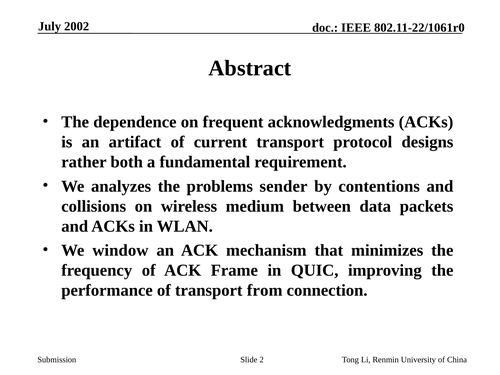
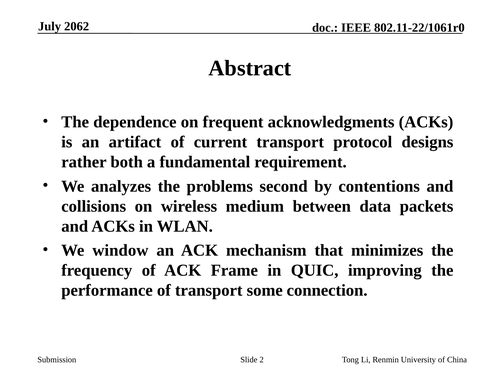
2002: 2002 -> 2062
sender: sender -> second
from: from -> some
